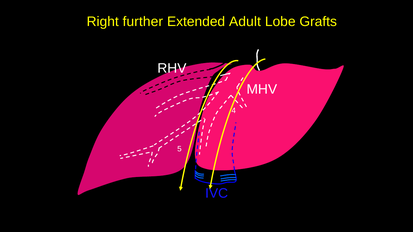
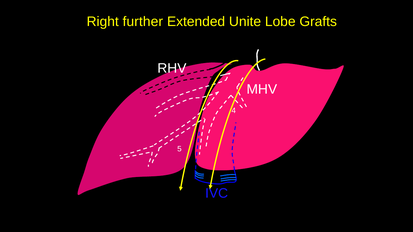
Adult: Adult -> Unite
